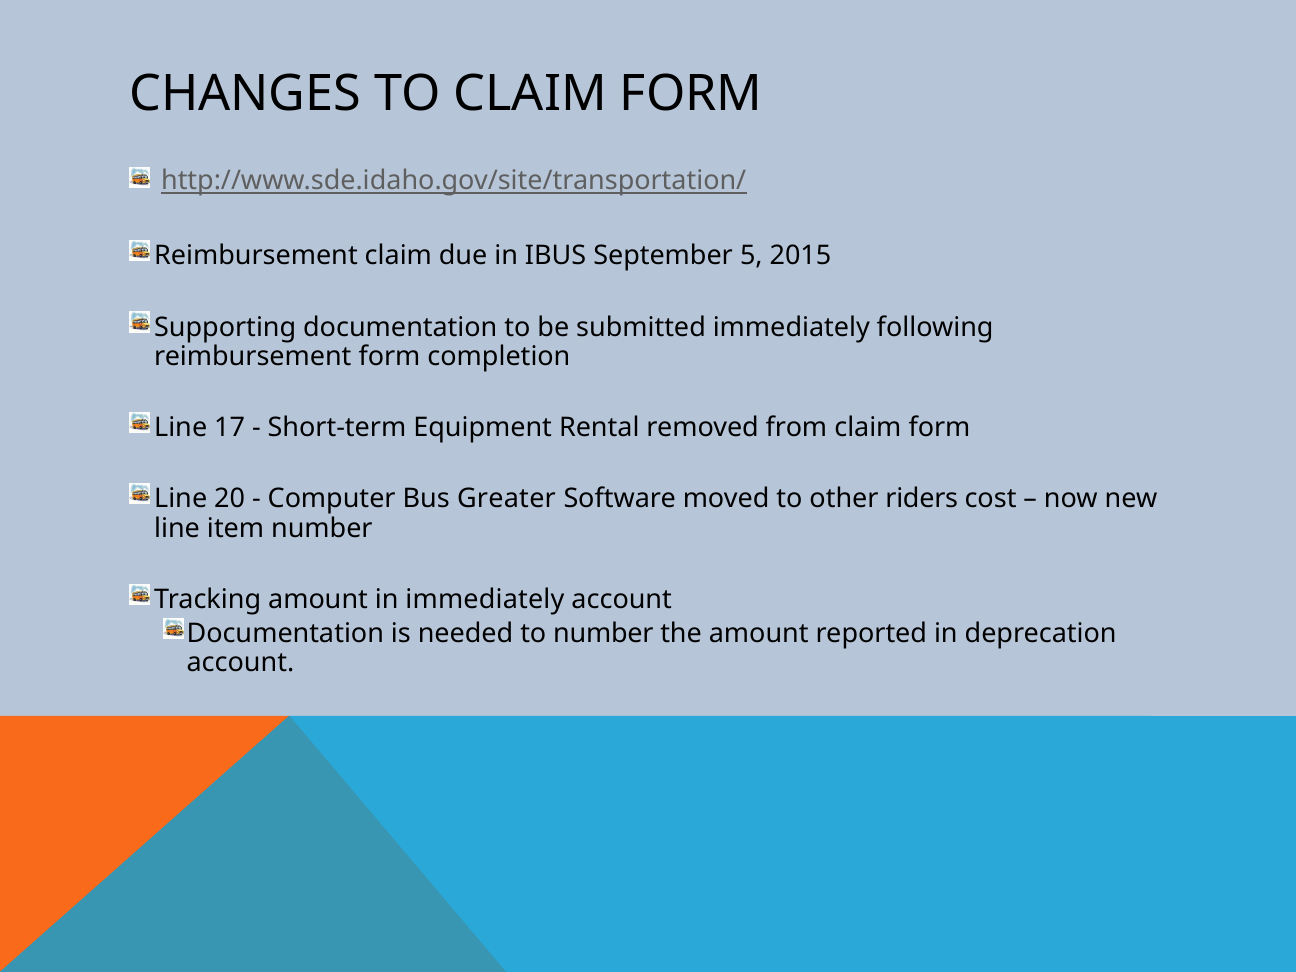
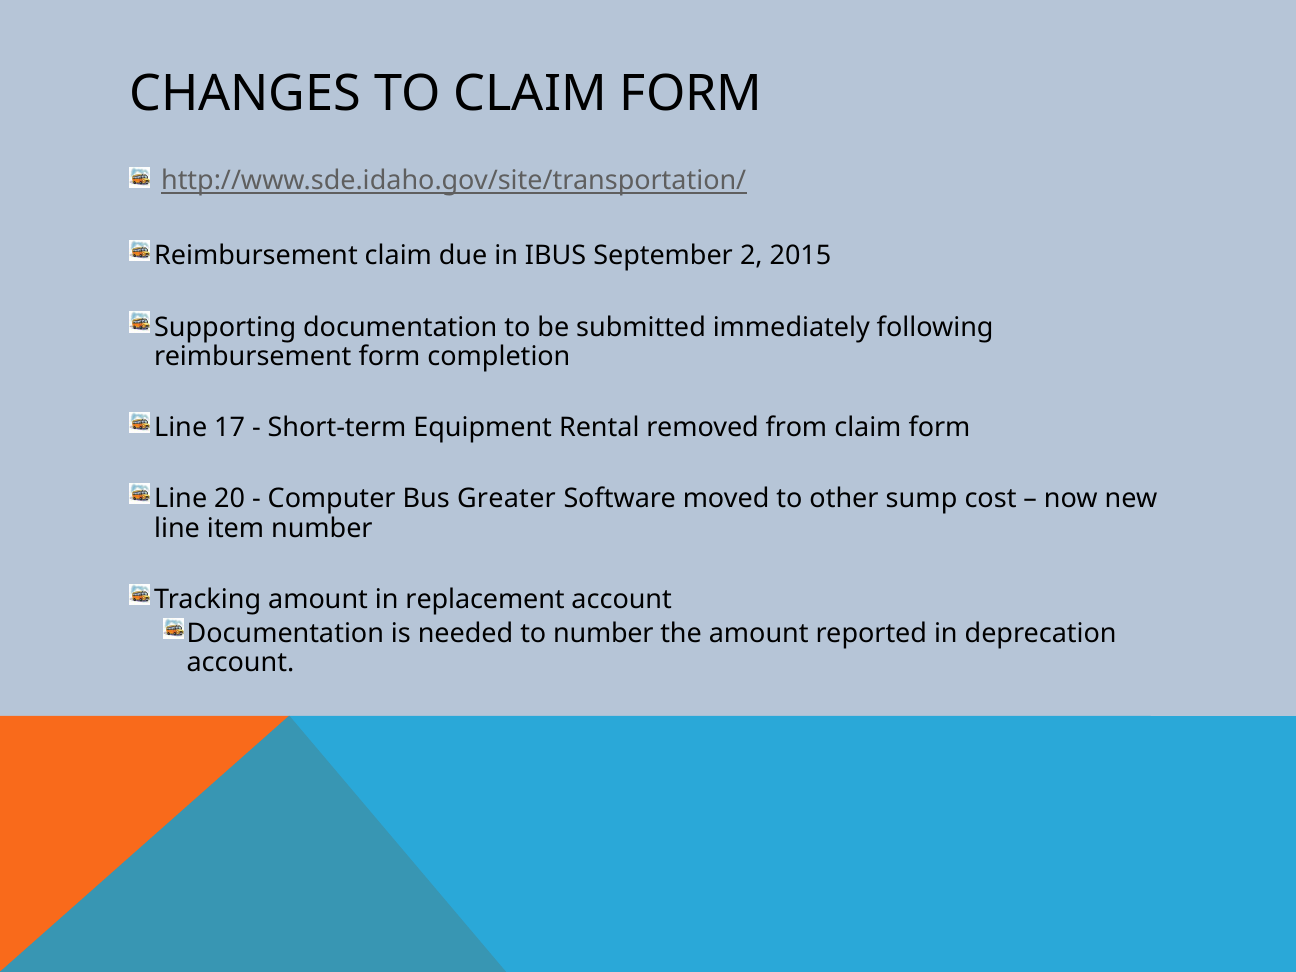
5: 5 -> 2
riders: riders -> sump
in immediately: immediately -> replacement
